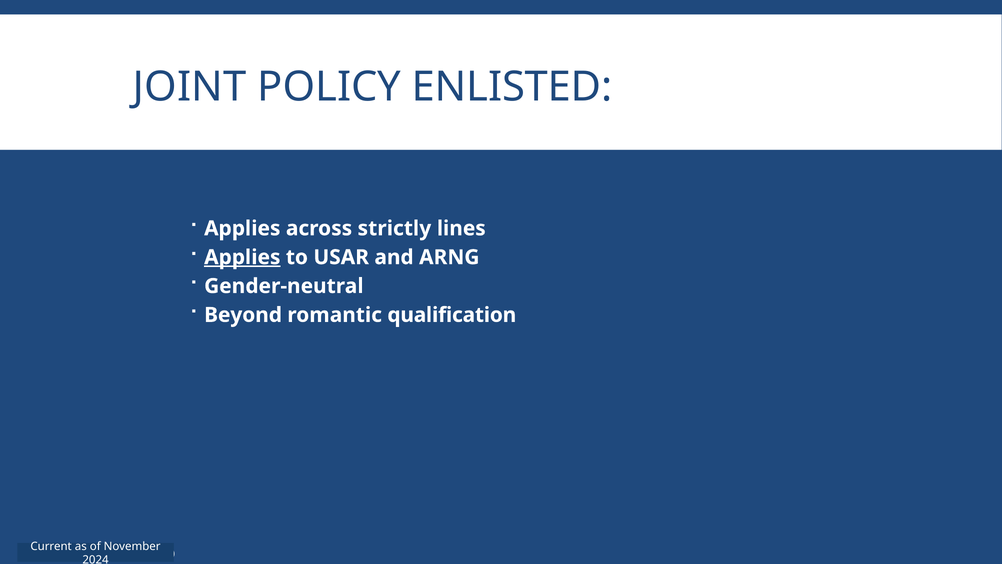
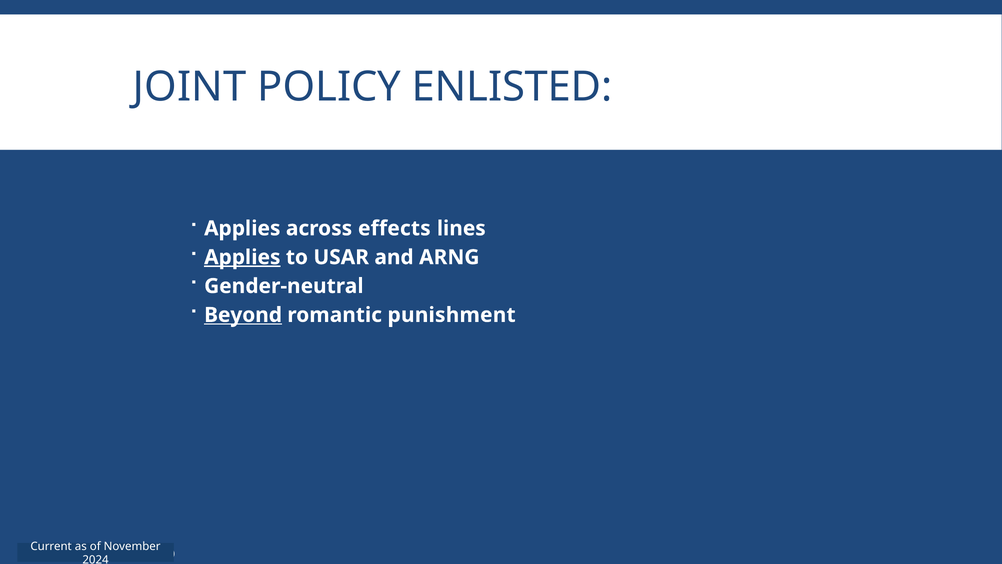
strictly: strictly -> effects
Beyond underline: none -> present
qualification: qualification -> punishment
